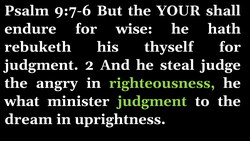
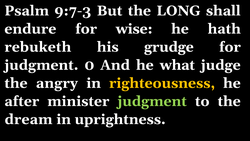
9:7-6: 9:7-6 -> 9:7-3
YOUR: YOUR -> LONG
thyself: thyself -> grudge
2: 2 -> 0
steal: steal -> what
righteousness colour: light green -> yellow
what: what -> after
